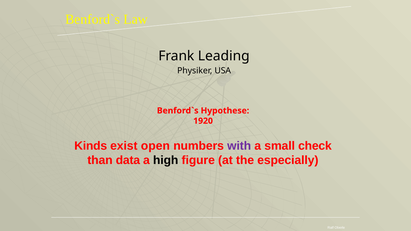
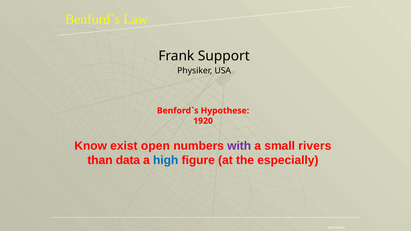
Leading: Leading -> Support
Kinds: Kinds -> Know
check: check -> rivers
high colour: black -> blue
